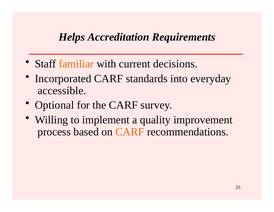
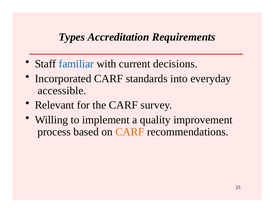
Helps: Helps -> Types
familiar colour: orange -> blue
Optional: Optional -> Relevant
